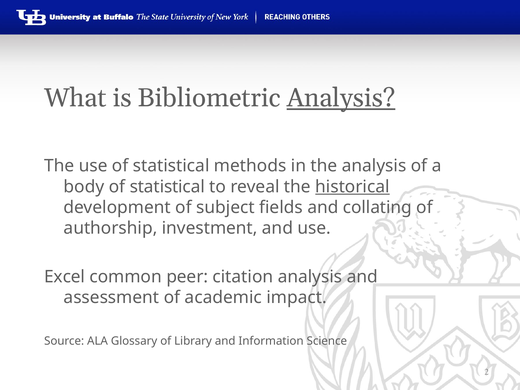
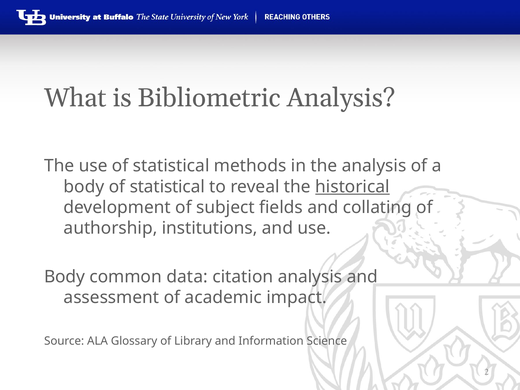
Analysis at (341, 98) underline: present -> none
investment: investment -> institutions
Excel at (65, 277): Excel -> Body
peer: peer -> data
